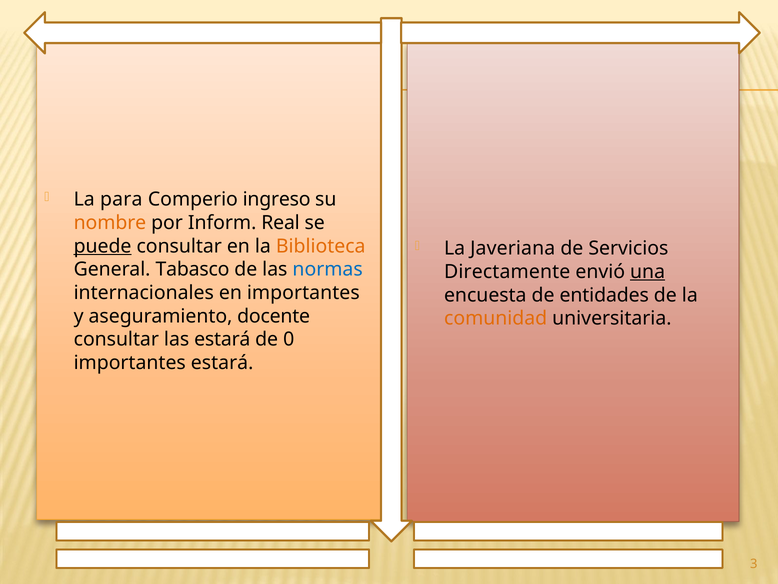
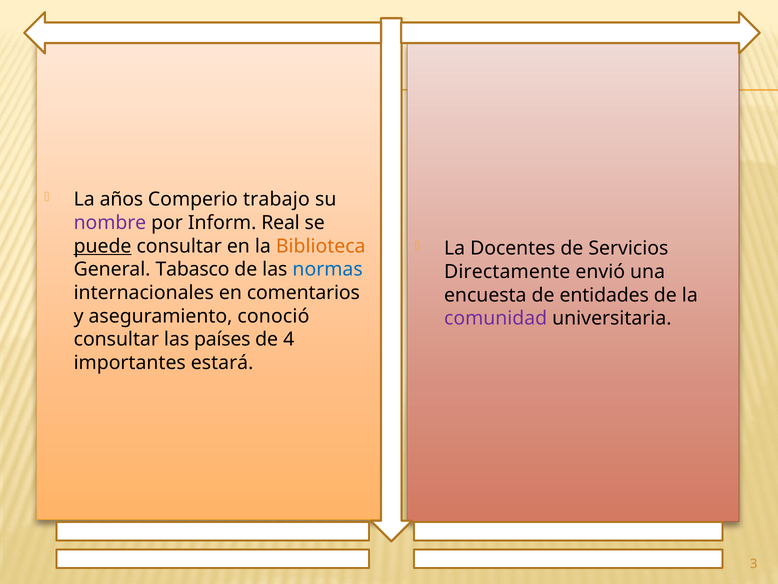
para: para -> años
ingreso: ingreso -> trabajo
nombre colour: orange -> purple
Javeriana: Javeriana -> Docentes
una underline: present -> none
en importantes: importantes -> comentarios
docente: docente -> conoció
comunidad colour: orange -> purple
las estará: estará -> países
0: 0 -> 4
